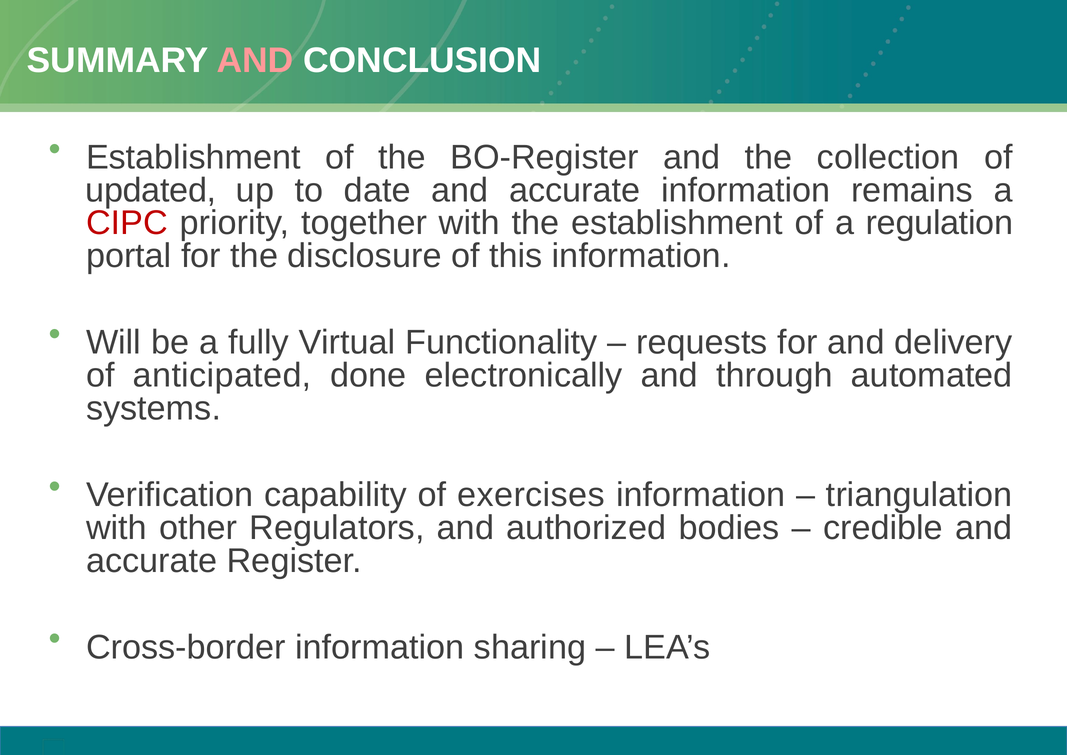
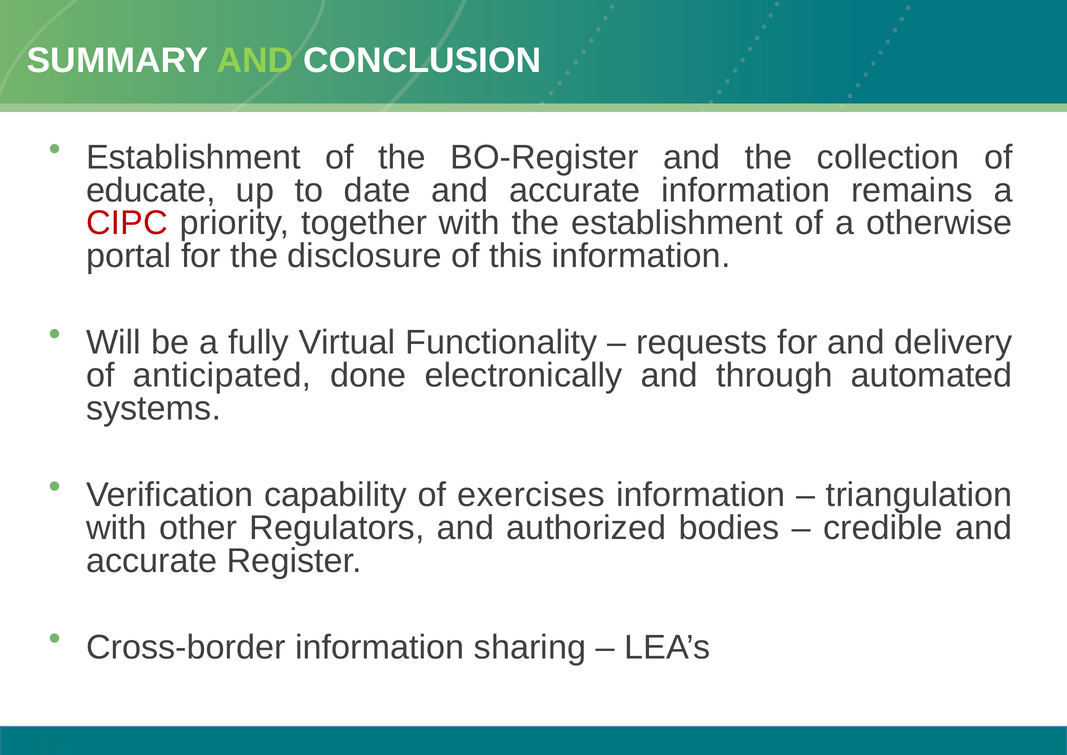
AND at (255, 61) colour: pink -> light green
updated: updated -> educate
regulation: regulation -> otherwise
